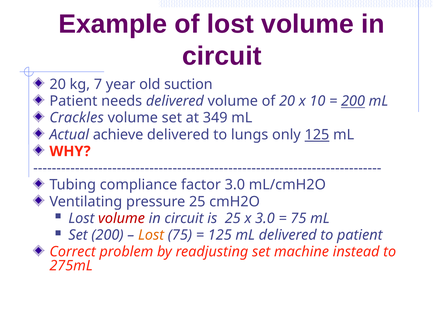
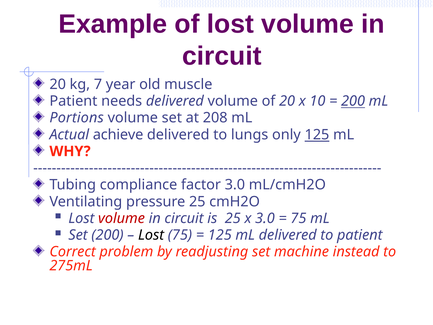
suction: suction -> muscle
Crackles: Crackles -> Portions
349: 349 -> 208
Lost at (151, 235) colour: orange -> black
